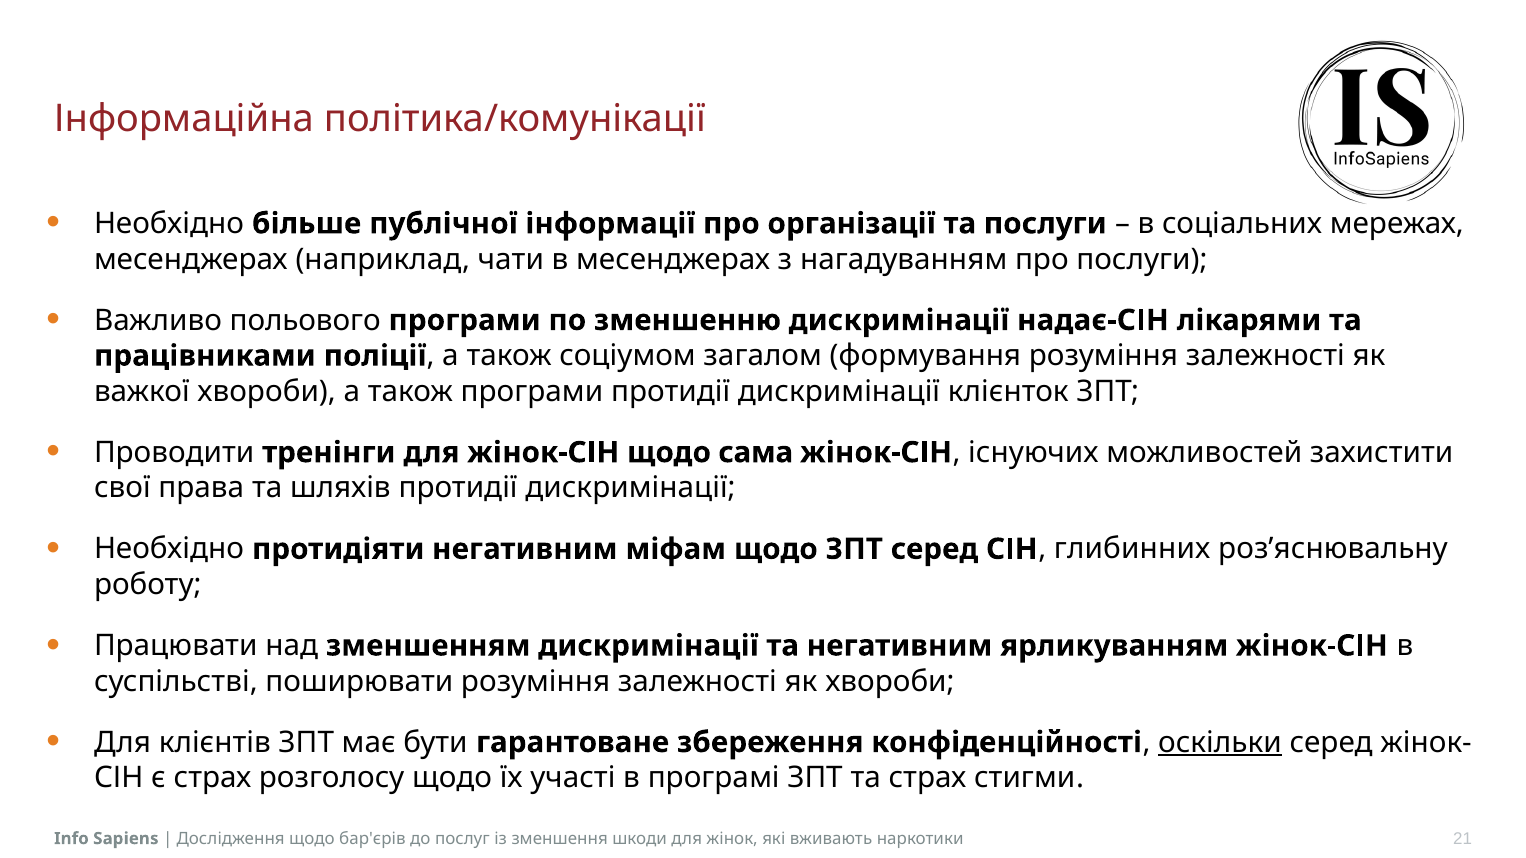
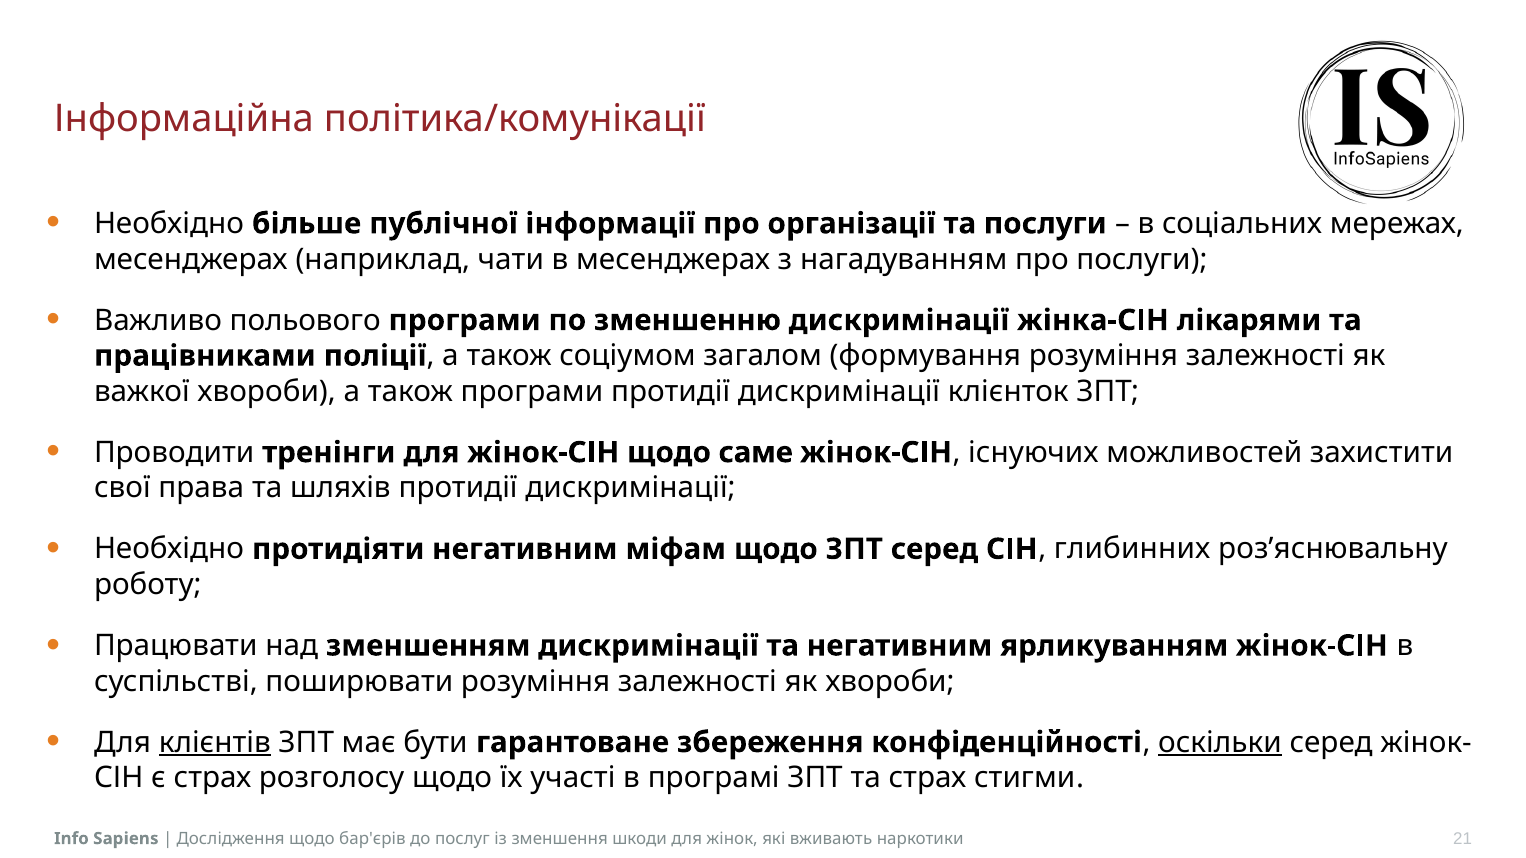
надає-СІН: надає-СІН -> жінка-СІН
сама: сама -> саме
клієнтів underline: none -> present
